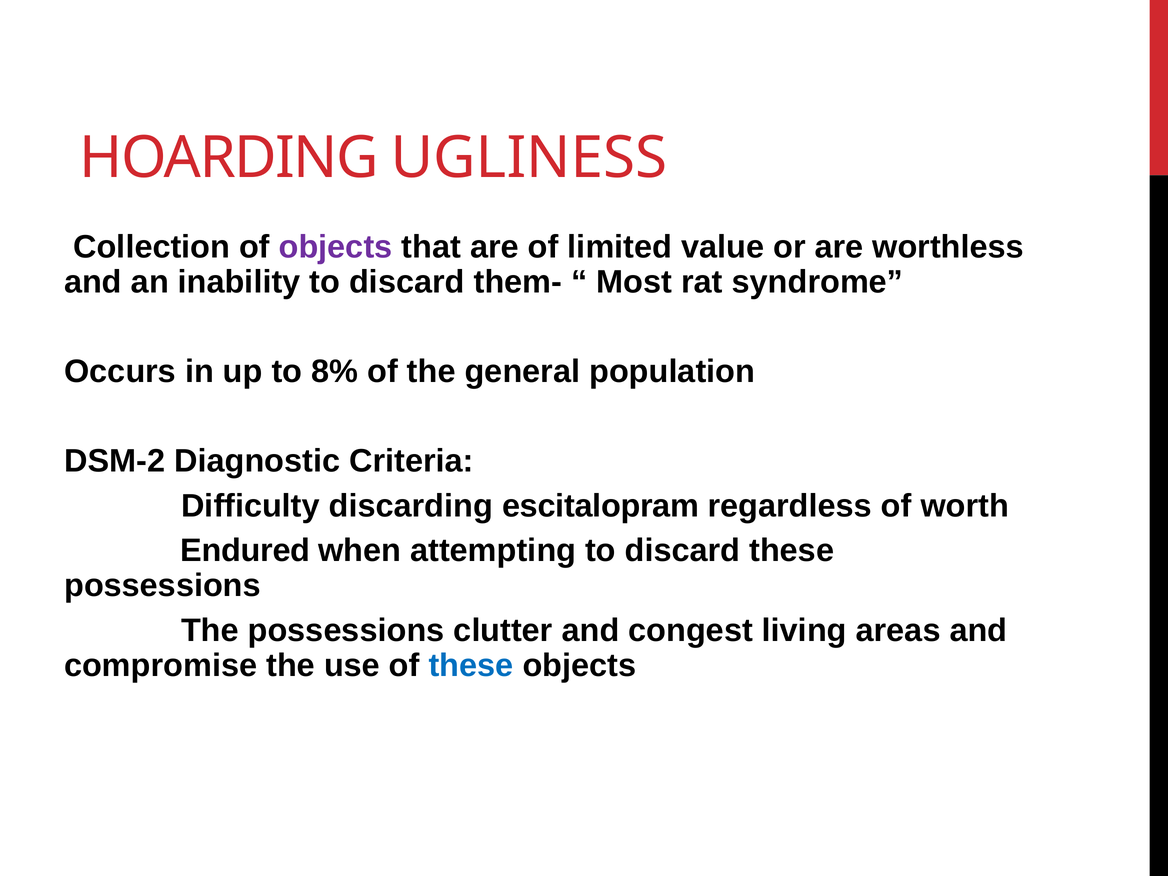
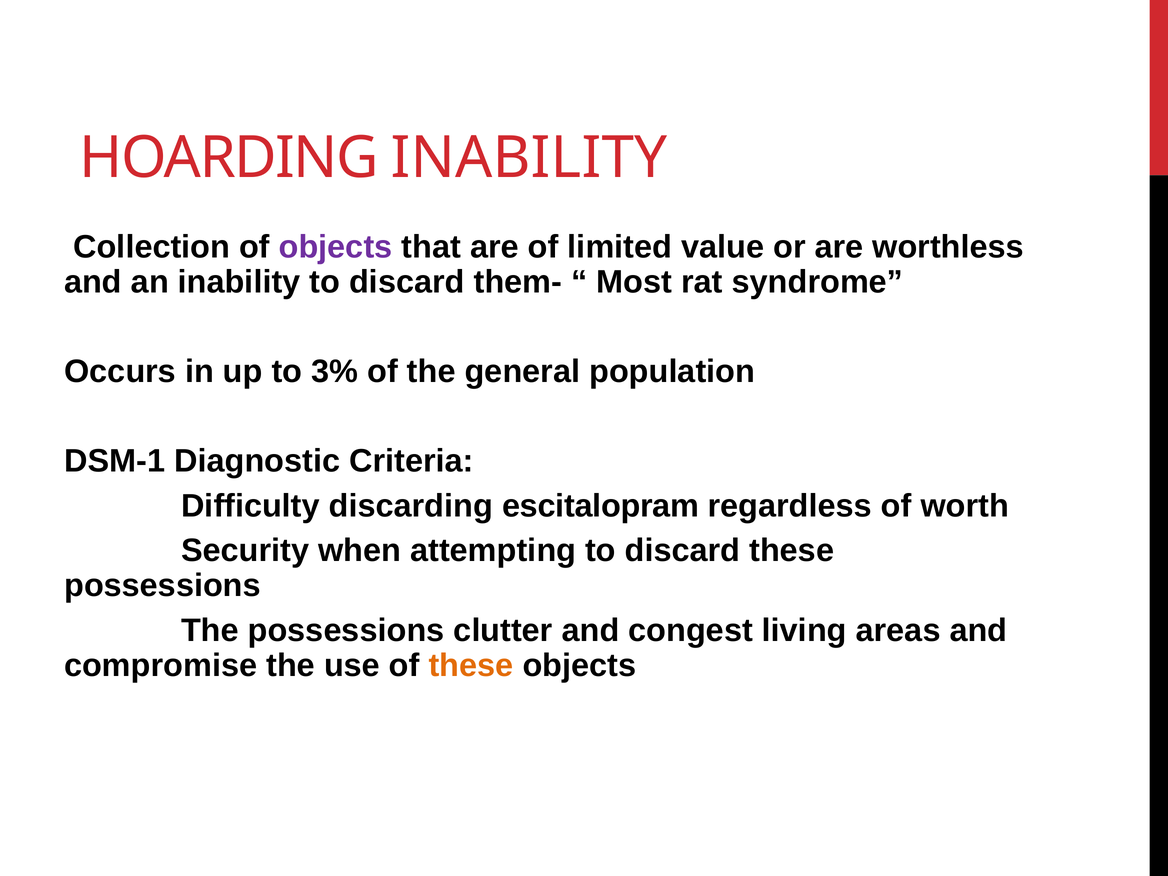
HOARDING UGLINESS: UGLINESS -> INABILITY
8%: 8% -> 3%
DSM-2: DSM-2 -> DSM-1
Endured: Endured -> Security
these at (471, 666) colour: blue -> orange
